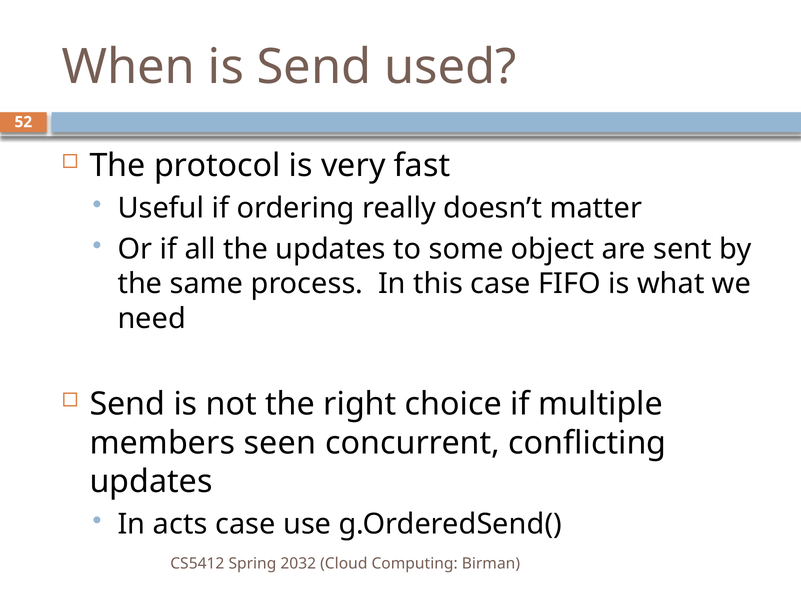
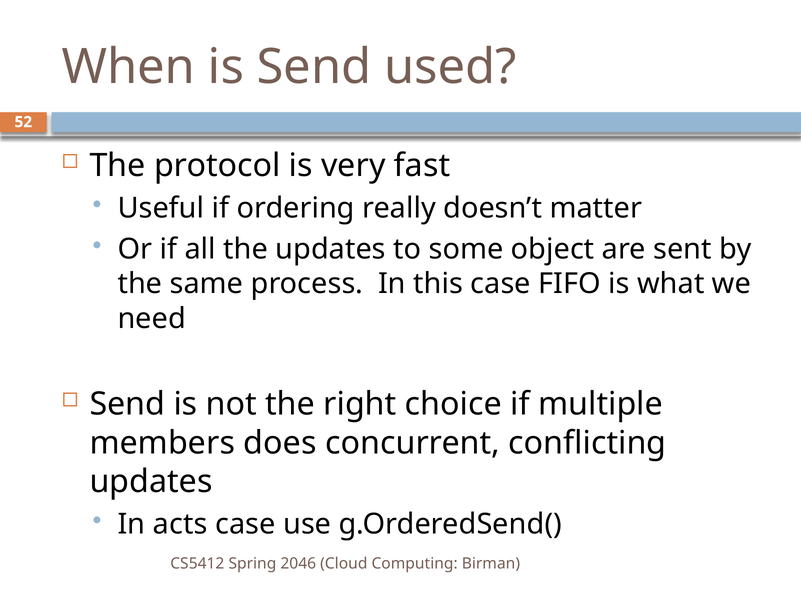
seen: seen -> does
2032: 2032 -> 2046
